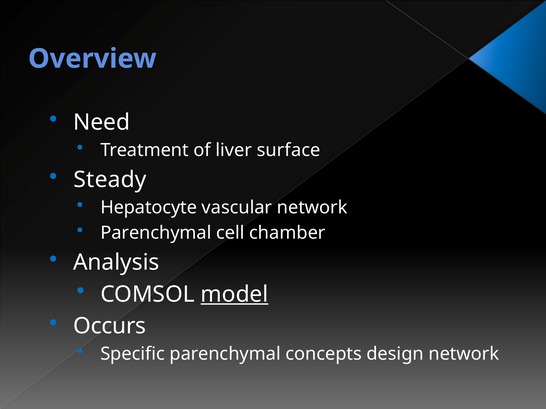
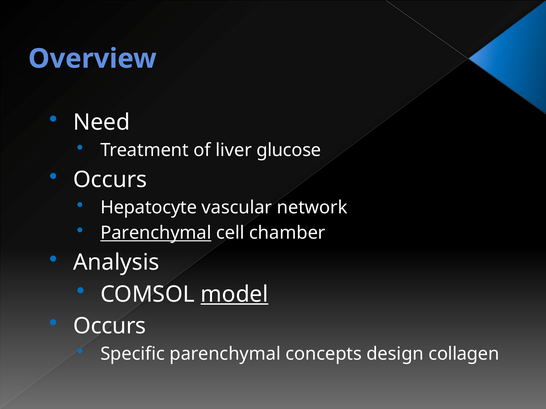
surface: surface -> glucose
Steady at (110, 180): Steady -> Occurs
Parenchymal at (156, 233) underline: none -> present
design network: network -> collagen
